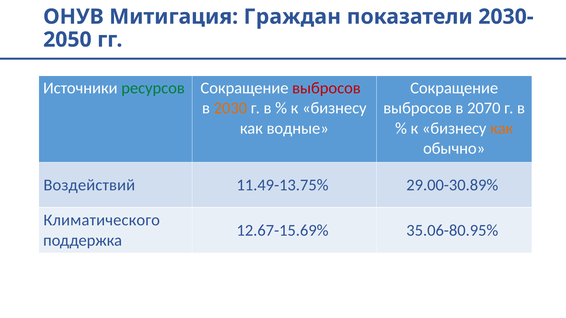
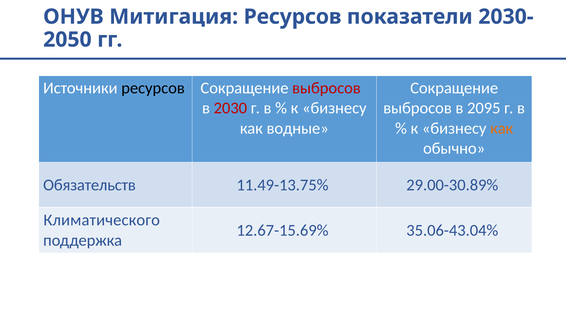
Митигация Граждан: Граждан -> Ресурсов
ресурсов at (153, 88) colour: green -> black
2030 colour: orange -> red
2070: 2070 -> 2095
Воздействий: Воздействий -> Обязательств
35.06-80.95%: 35.06-80.95% -> 35.06-43.04%
